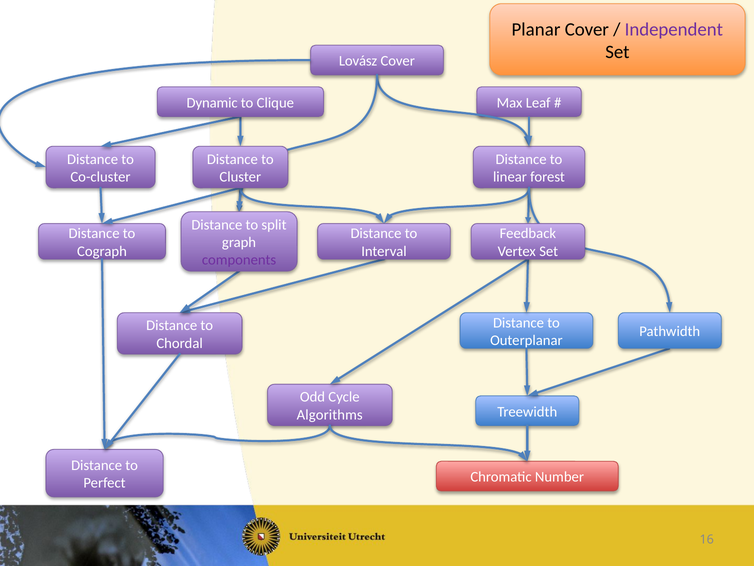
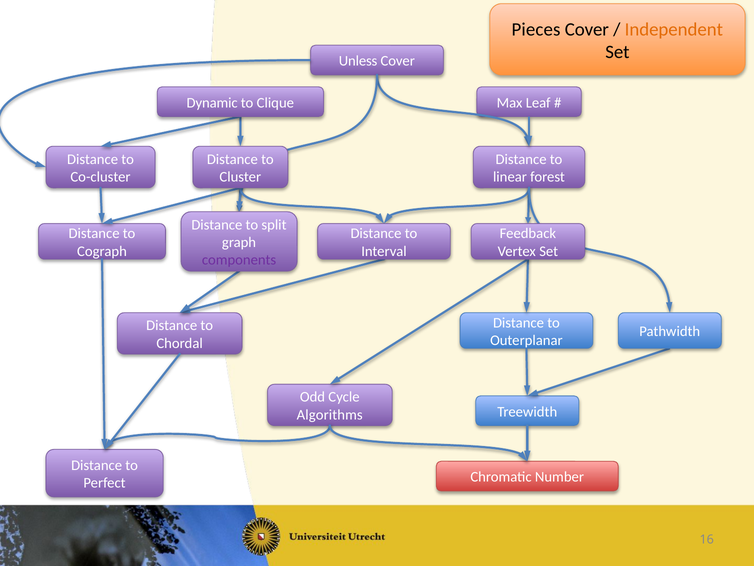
Planar: Planar -> Pieces
Independent colour: purple -> orange
Lovász: Lovász -> Unless
